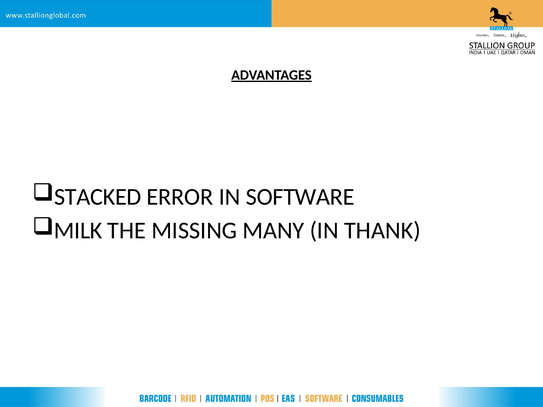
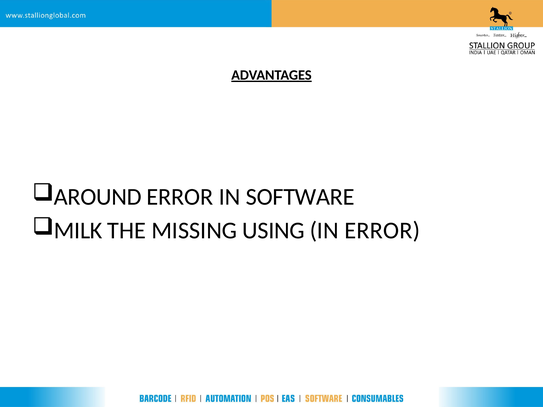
STACKED: STACKED -> AROUND
MANY: MANY -> USING
IN THANK: THANK -> ERROR
